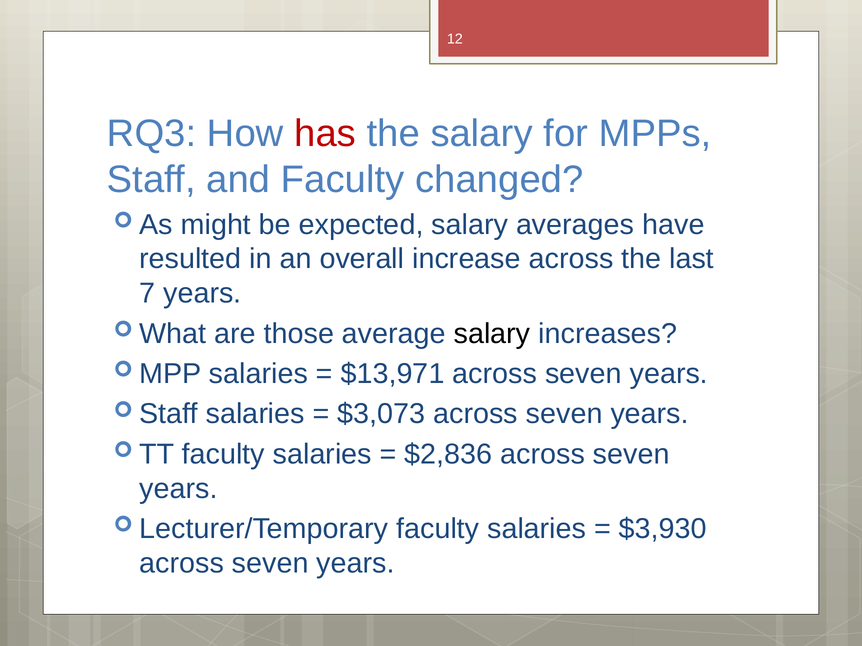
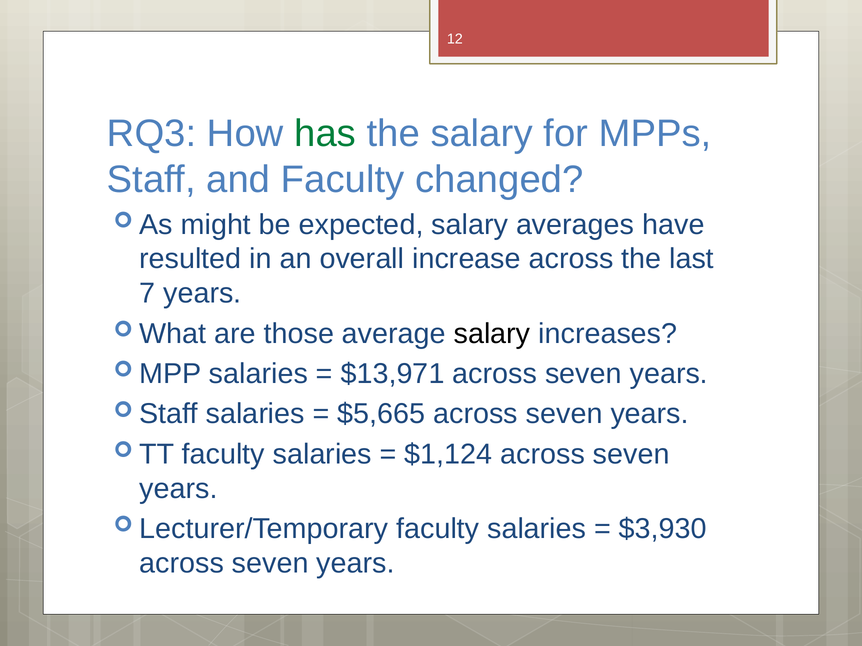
has colour: red -> green
$3,073: $3,073 -> $5,665
$2,836: $2,836 -> $1,124
